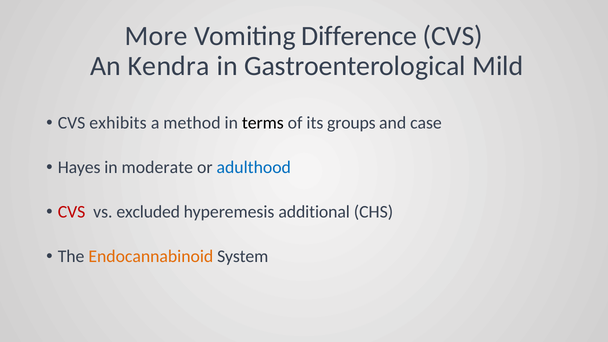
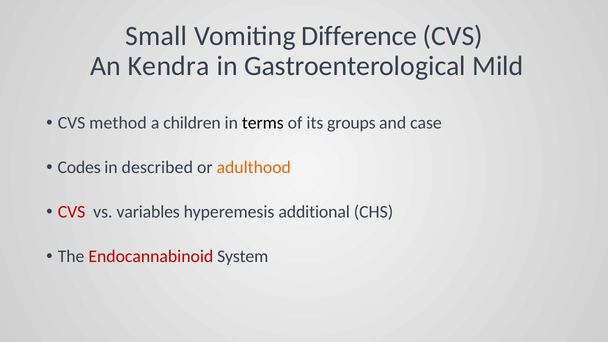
More: More -> Small
exhibits: exhibits -> method
method: method -> children
Hayes: Hayes -> Codes
moderate: moderate -> described
adulthood colour: blue -> orange
excluded: excluded -> variables
Endocannabinoid colour: orange -> red
